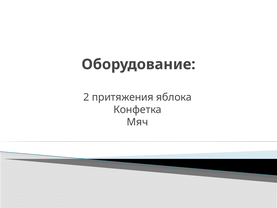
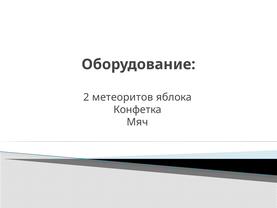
притяжения: притяжения -> метеоритов
